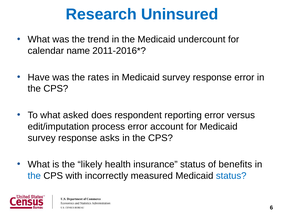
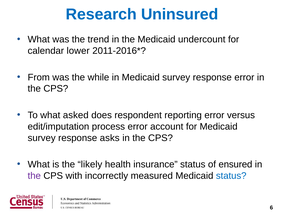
name: name -> lower
Have: Have -> From
rates: rates -> while
benefits: benefits -> ensured
the at (34, 176) colour: blue -> purple
